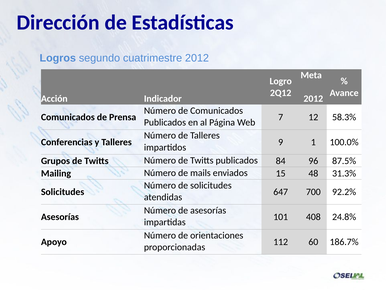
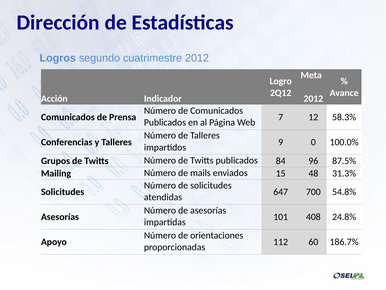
1: 1 -> 0
92.2%: 92.2% -> 54.8%
